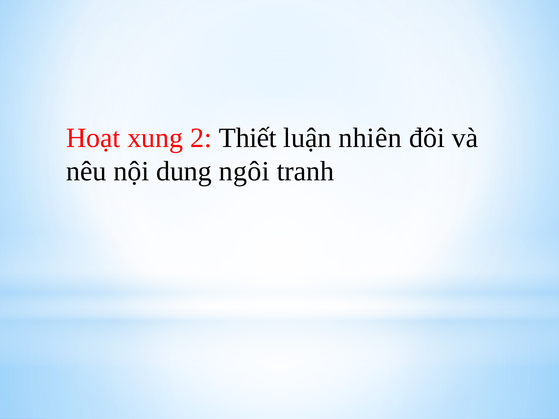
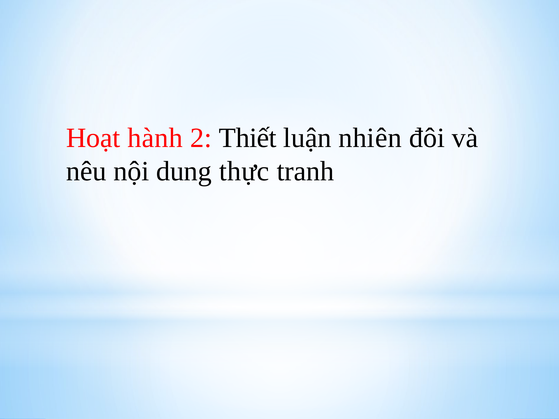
xung: xung -> hành
ngôi: ngôi -> thực
